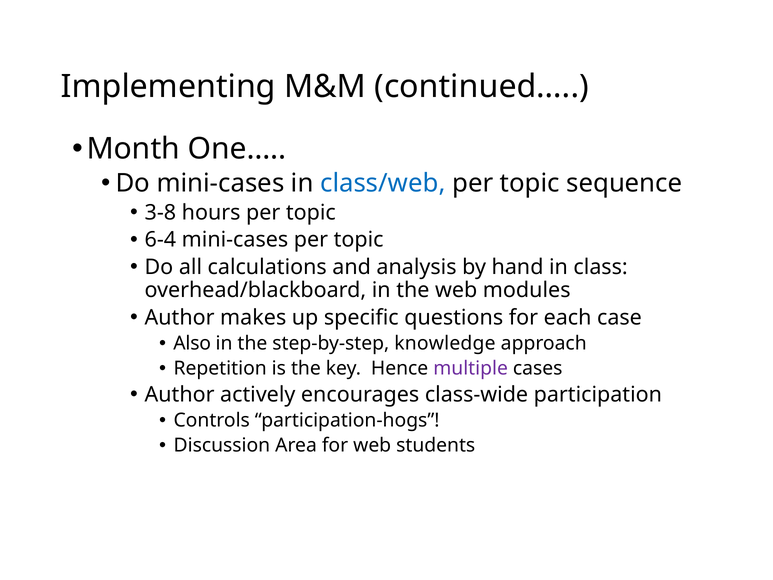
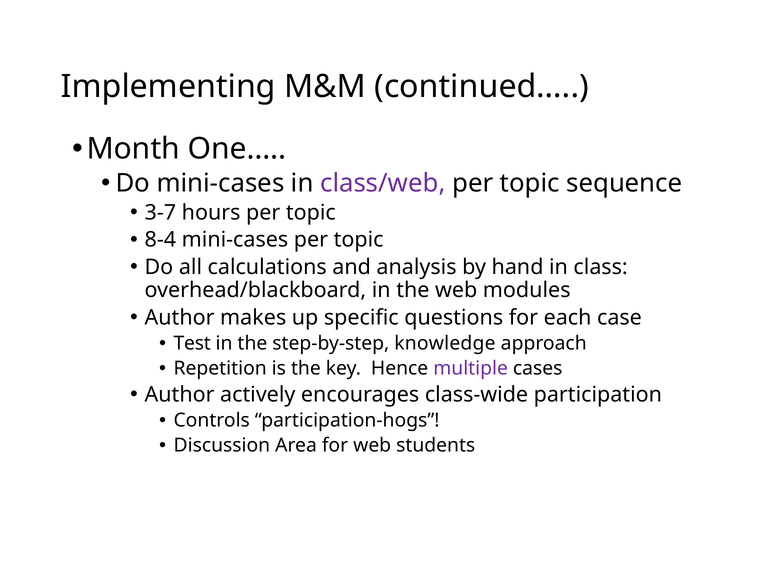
class/web colour: blue -> purple
3-8: 3-8 -> 3-7
6-4: 6-4 -> 8-4
Also: Also -> Test
